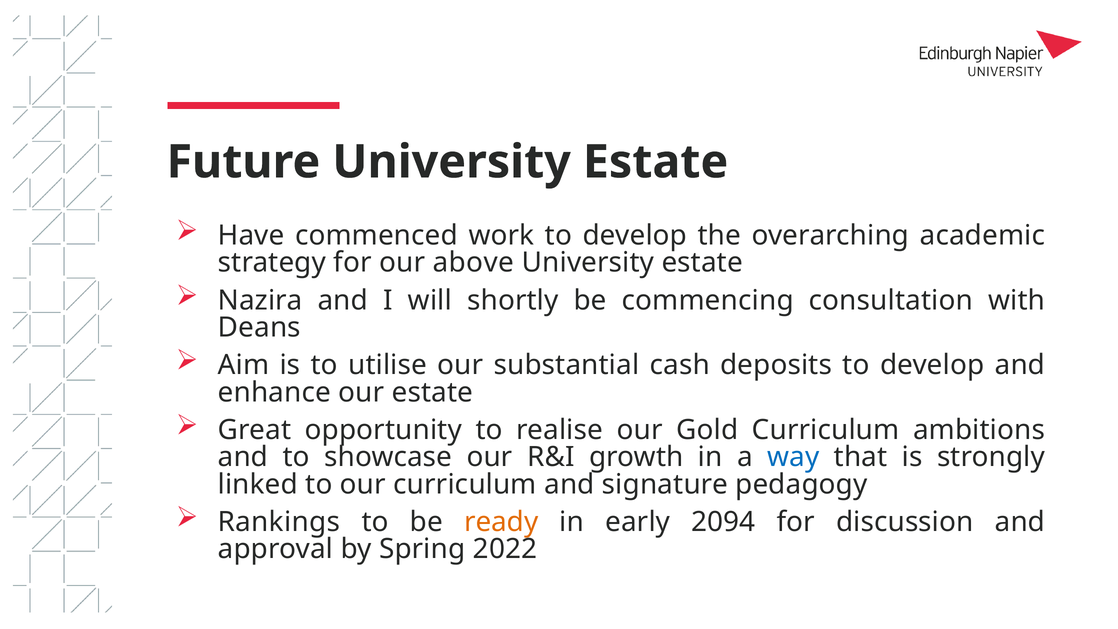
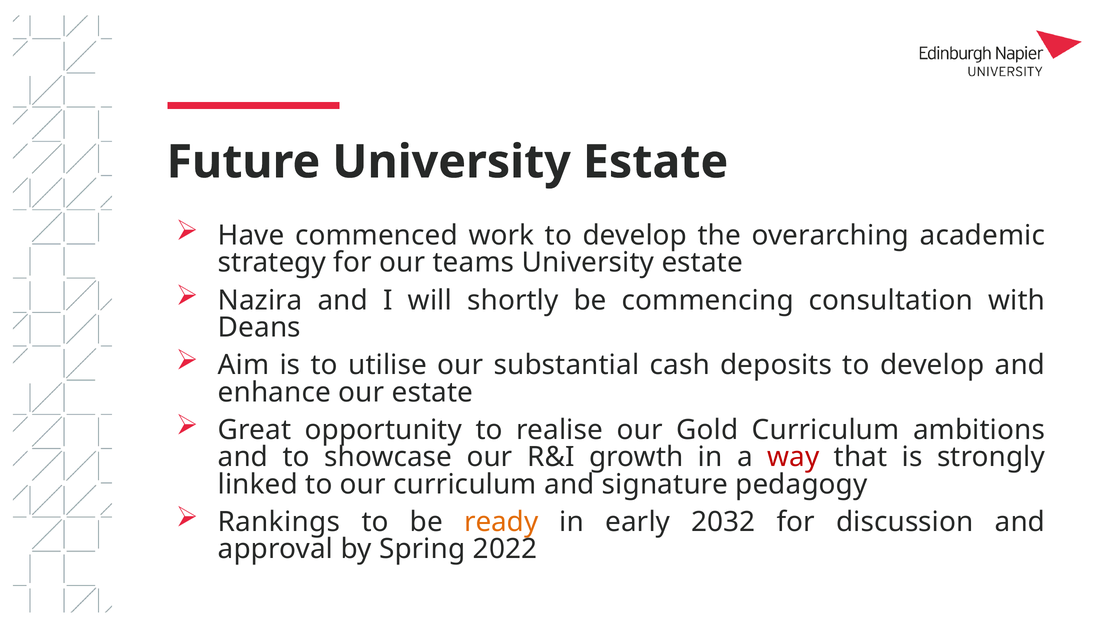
above: above -> teams
way colour: blue -> red
2094: 2094 -> 2032
